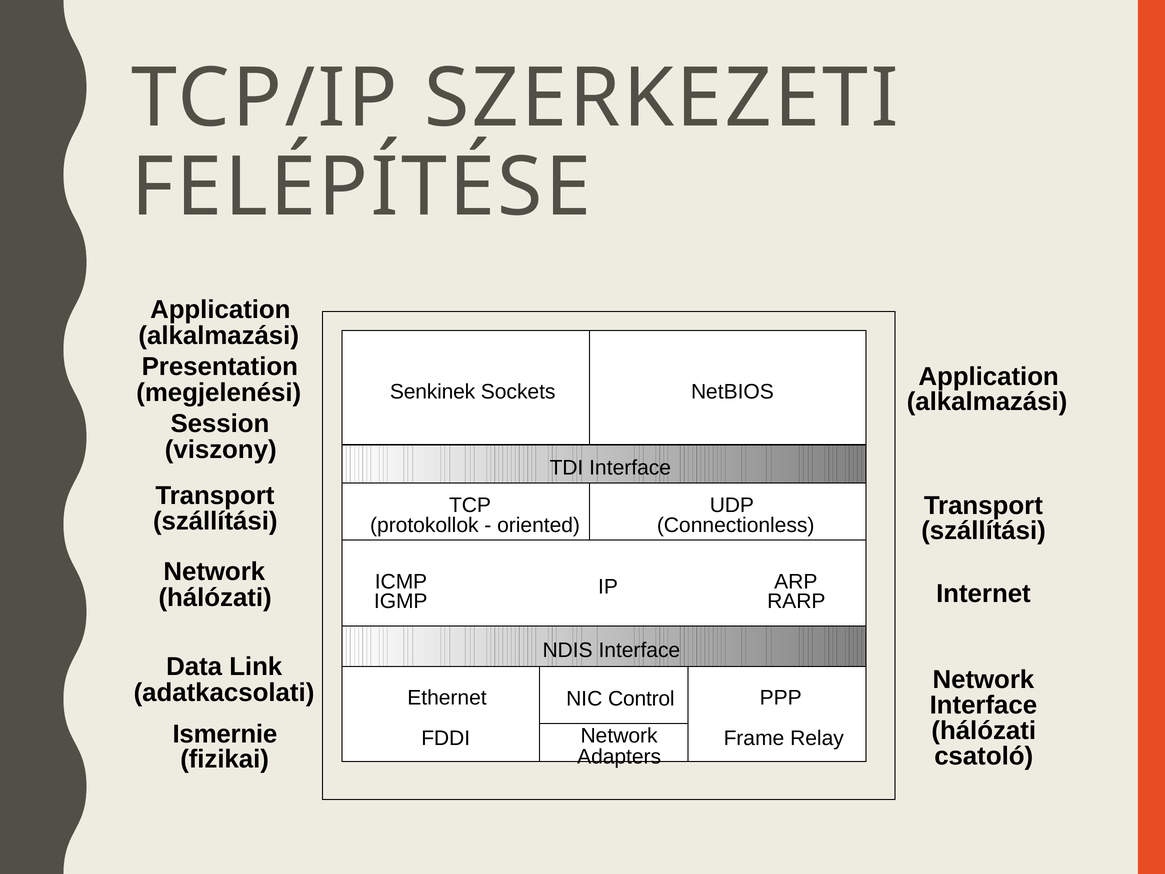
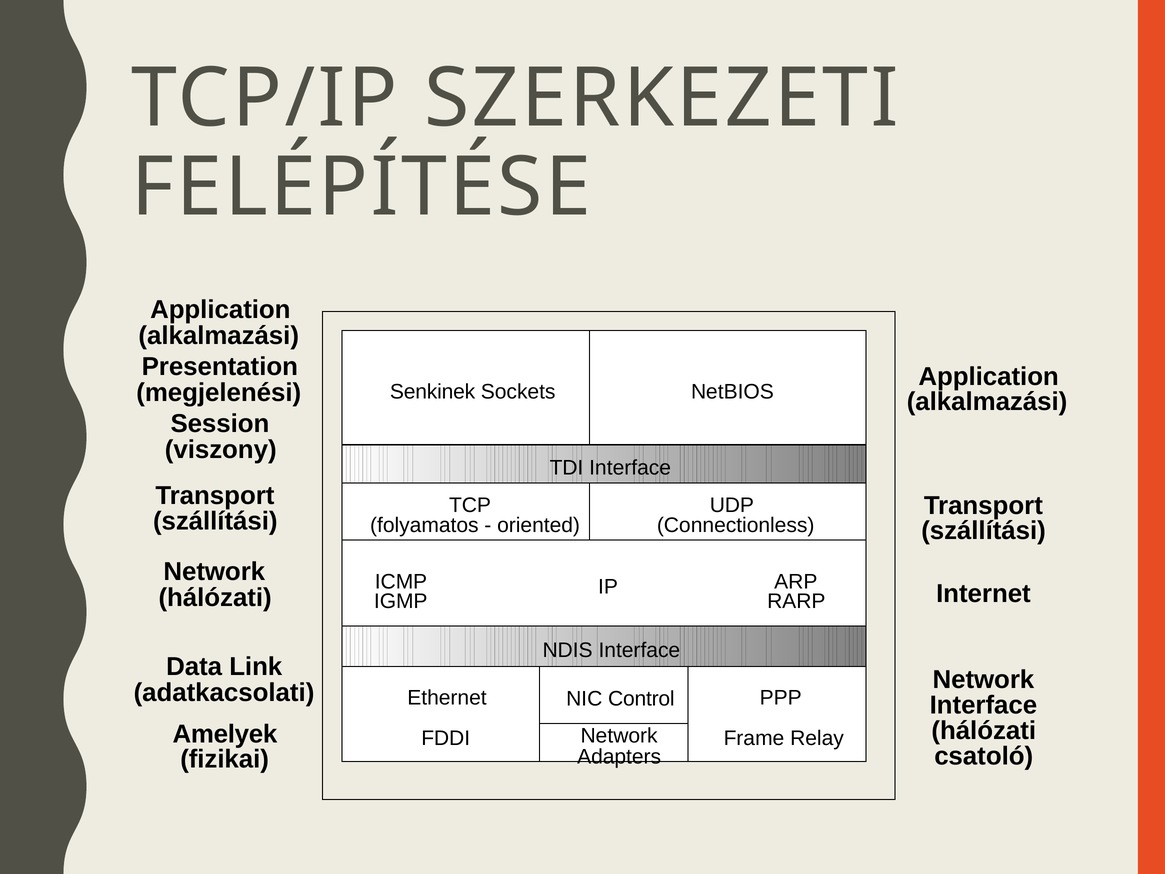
protokollok: protokollok -> folyamatos
Ismernie: Ismernie -> Amelyek
